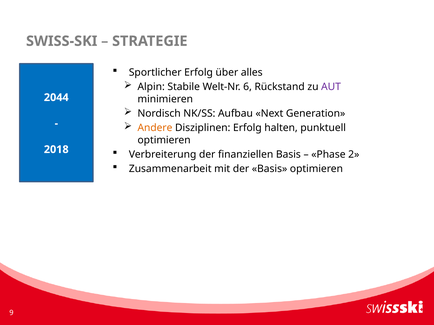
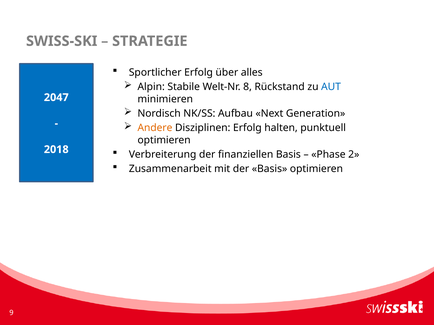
6: 6 -> 8
AUT colour: purple -> blue
2044: 2044 -> 2047
